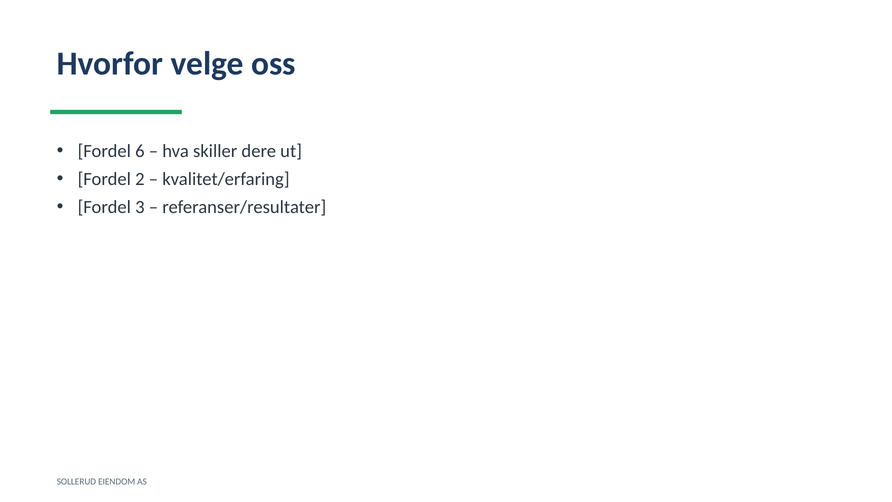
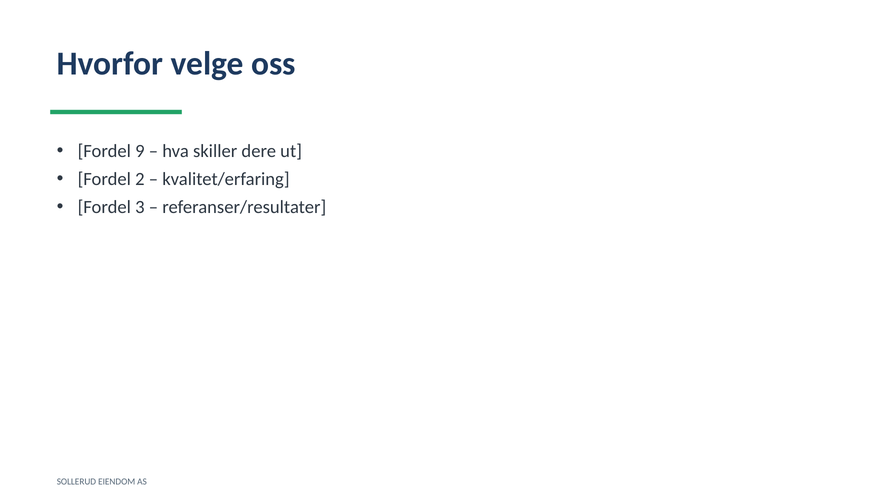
6: 6 -> 9
